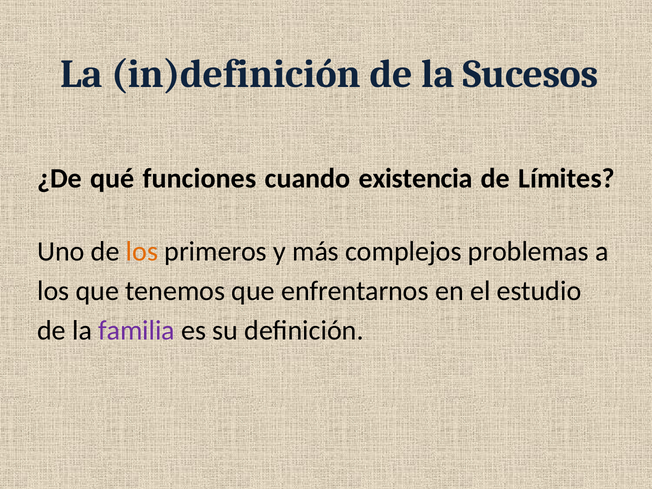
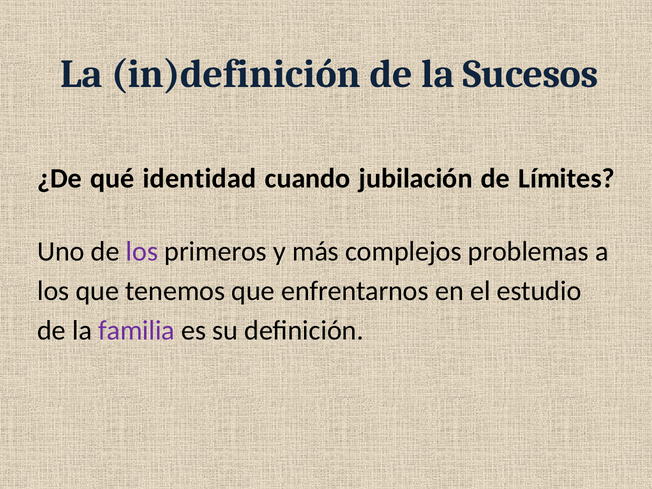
funciones: funciones -> identidad
existencia: existencia -> jubilación
los at (142, 252) colour: orange -> purple
